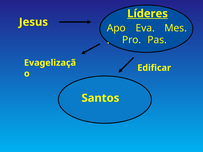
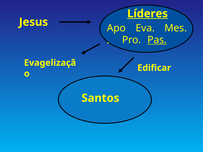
Pas underline: none -> present
